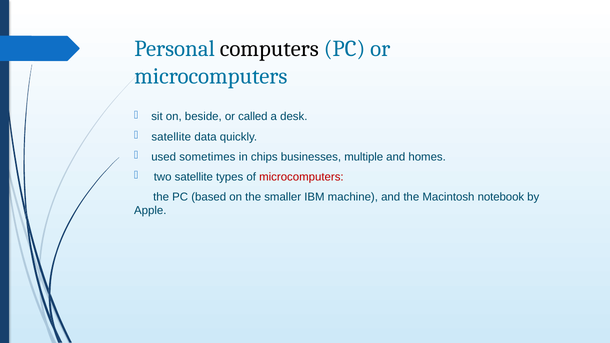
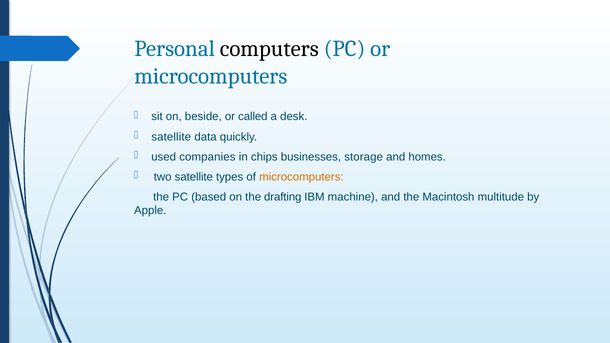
sometimes: sometimes -> companies
multiple: multiple -> storage
microcomputers at (301, 177) colour: red -> orange
smaller: smaller -> drafting
notebook: notebook -> multitude
